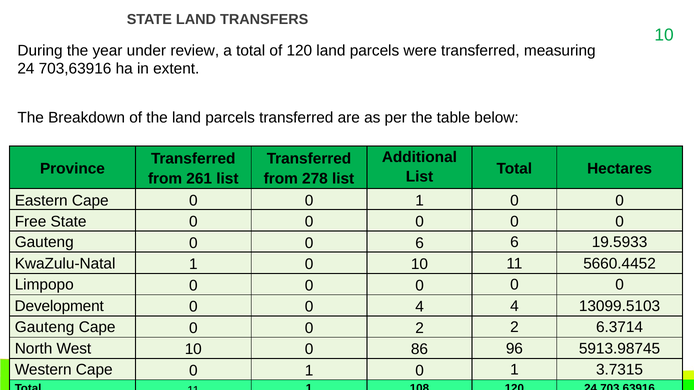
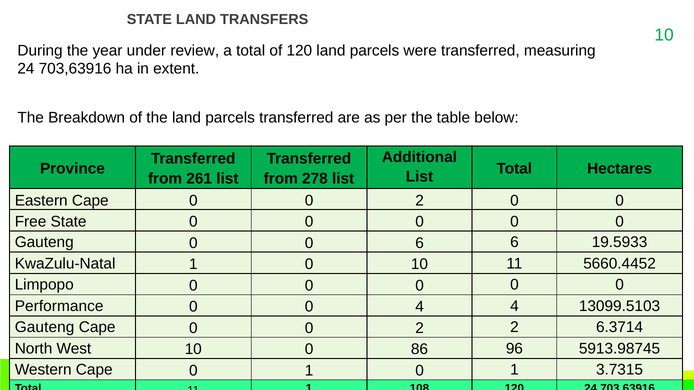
1 at (420, 201): 1 -> 2
Development: Development -> Performance
